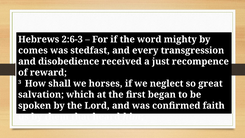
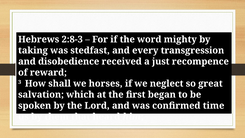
2:6-3: 2:6-3 -> 2:8-3
comes: comes -> taking
faith: faith -> time
